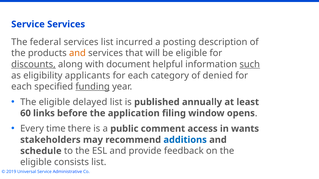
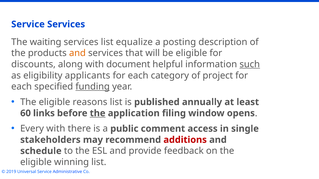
federal: federal -> waiting
incurred: incurred -> equalize
discounts underline: present -> none
denied: denied -> project
delayed: delayed -> reasons
the at (98, 113) underline: none -> present
Every time: time -> with
wants: wants -> single
additions colour: blue -> red
consists: consists -> winning
